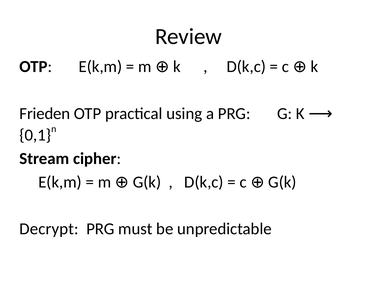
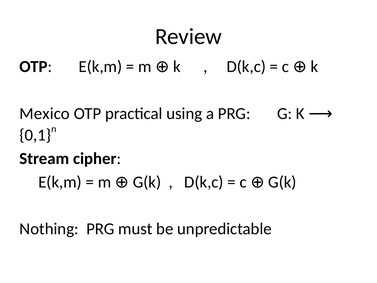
Frieden: Frieden -> Mexico
Decrypt: Decrypt -> Nothing
